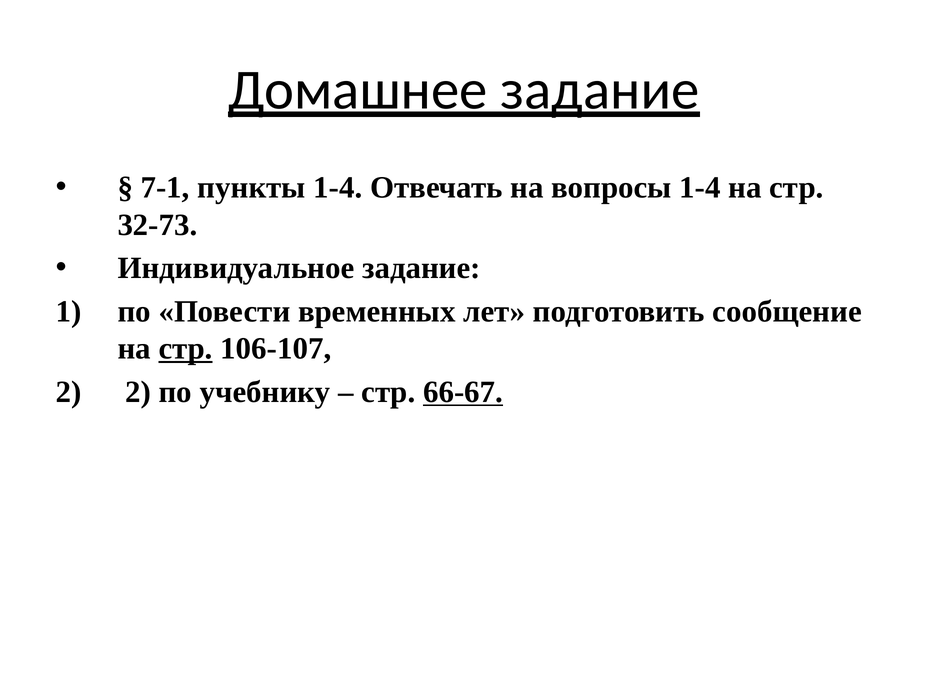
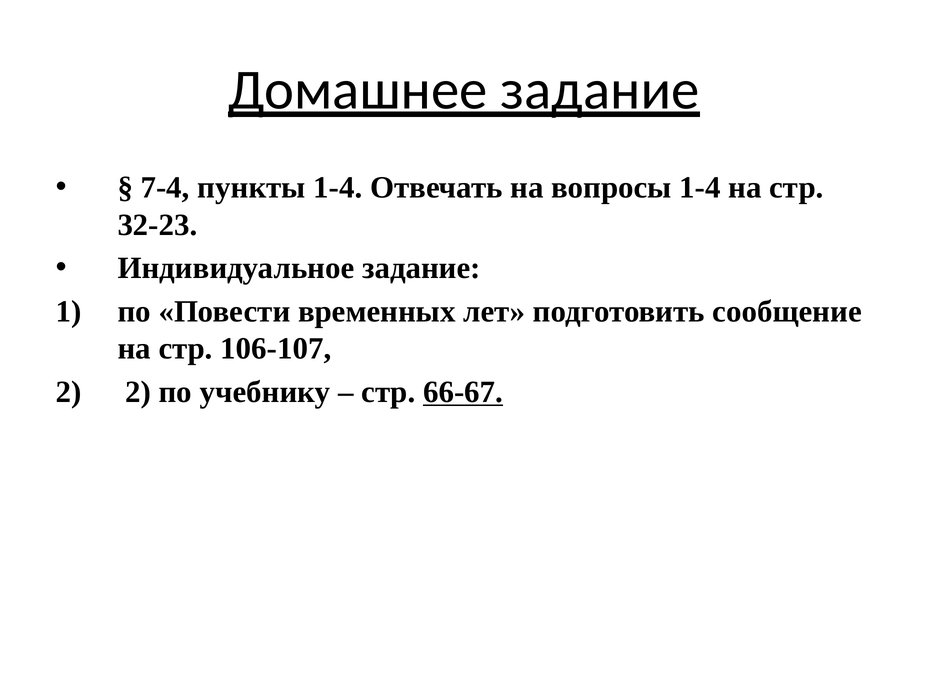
7-1: 7-1 -> 7-4
32-73: 32-73 -> 32-23
стр at (186, 349) underline: present -> none
